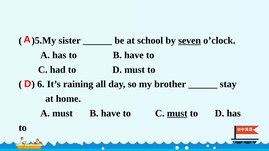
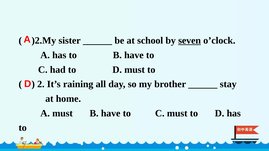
)5.My: )5.My -> )2.My
6: 6 -> 2
must at (177, 113) underline: present -> none
